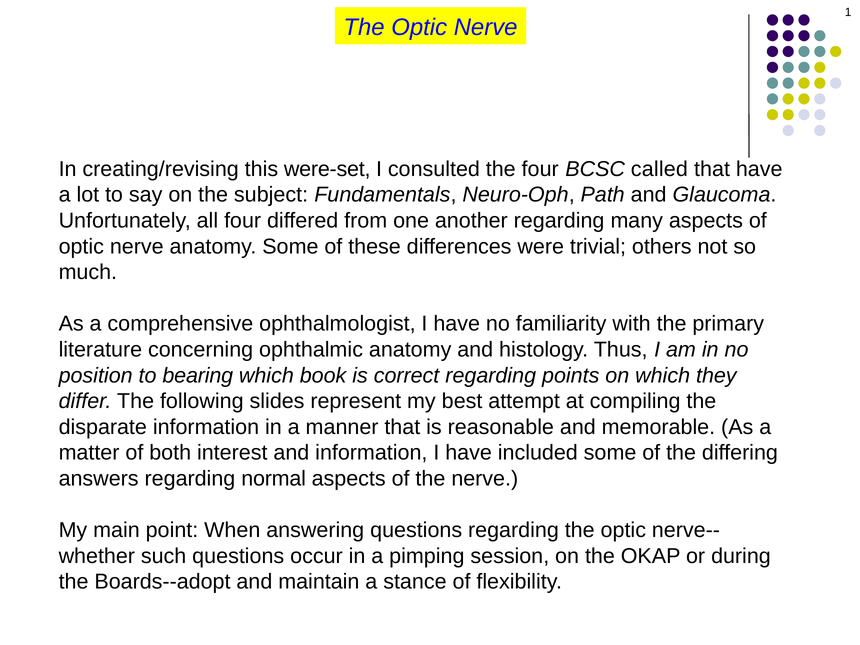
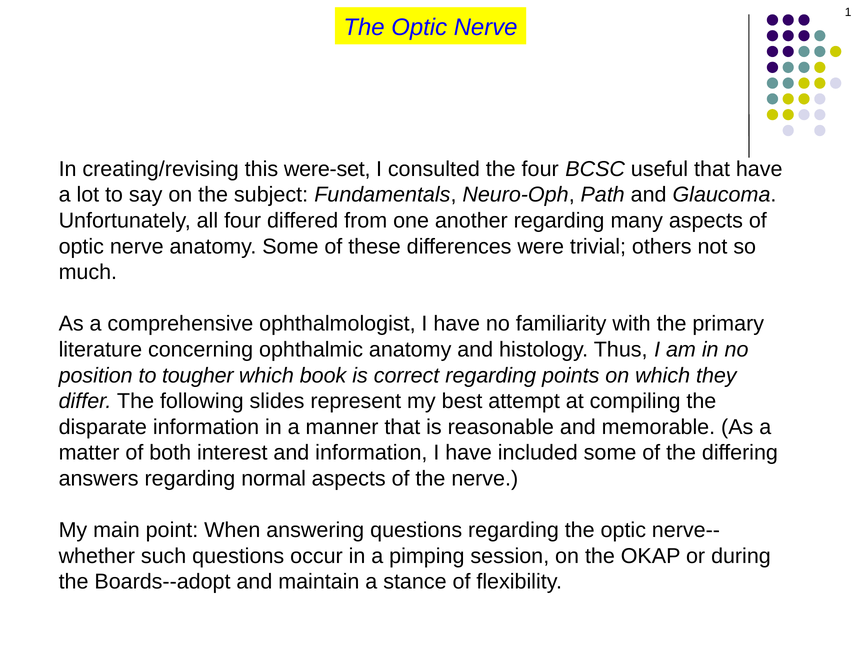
called: called -> useful
bearing: bearing -> tougher
